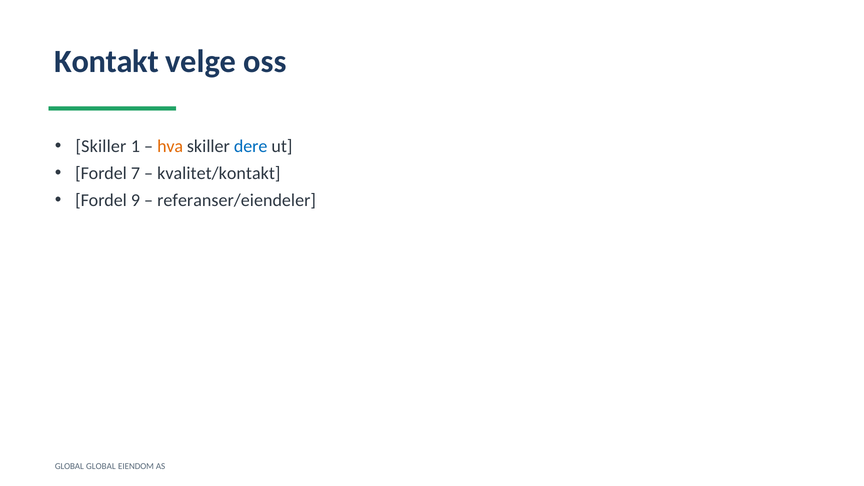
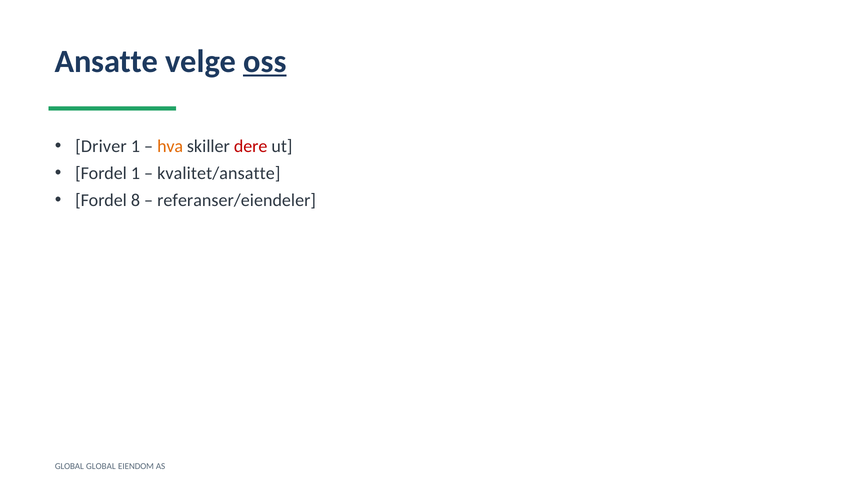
Kontakt: Kontakt -> Ansatte
oss underline: none -> present
Skiller at (101, 146): Skiller -> Driver
dere colour: blue -> red
Fordel 7: 7 -> 1
kvalitet/kontakt: kvalitet/kontakt -> kvalitet/ansatte
9: 9 -> 8
